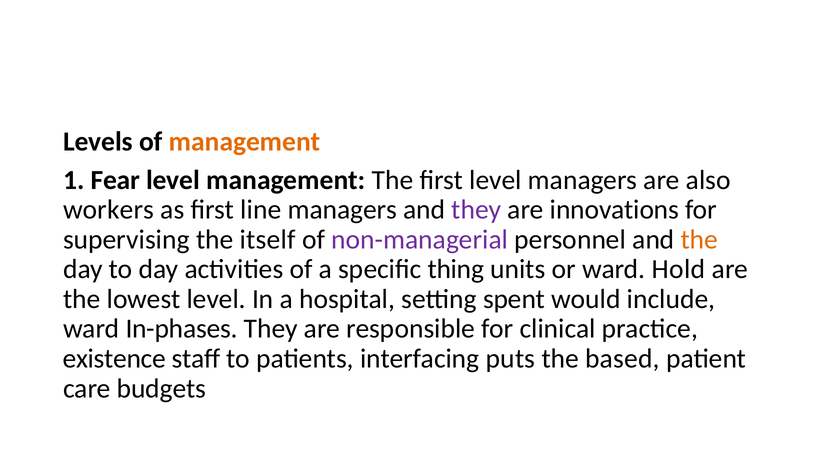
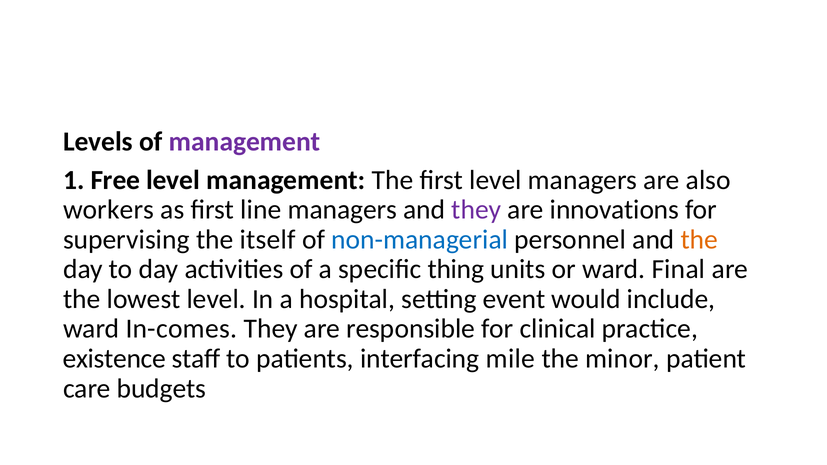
management at (245, 142) colour: orange -> purple
Fear: Fear -> Free
non-managerial colour: purple -> blue
Hold: Hold -> Final
spent: spent -> event
In-phases: In-phases -> In-comes
puts: puts -> mile
based: based -> minor
